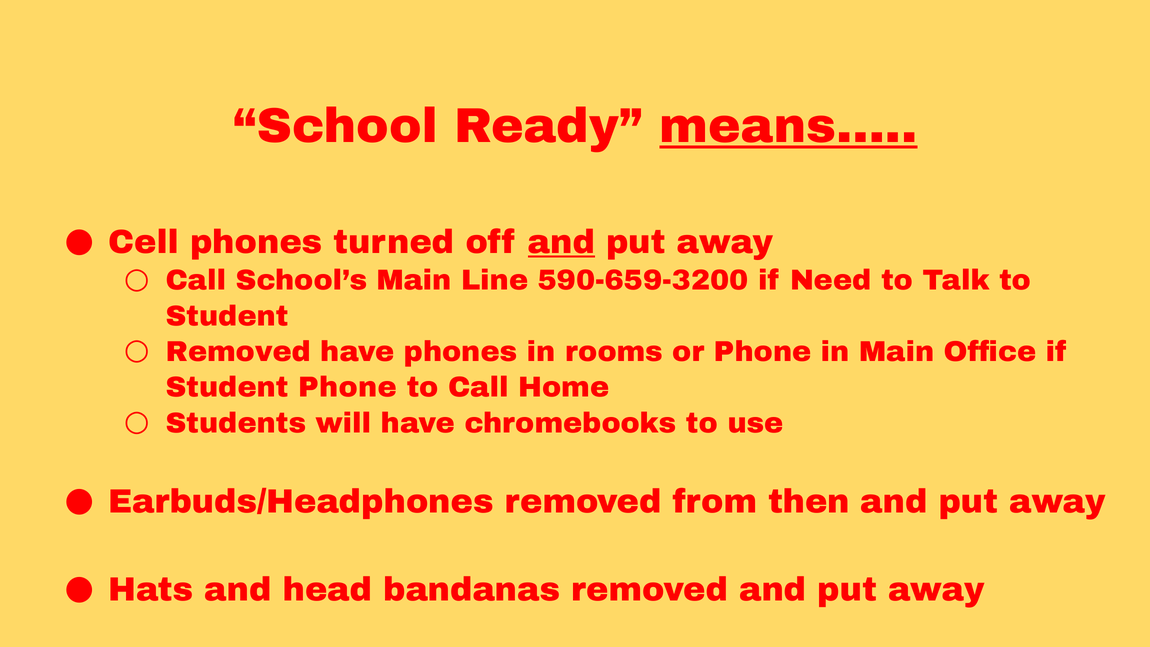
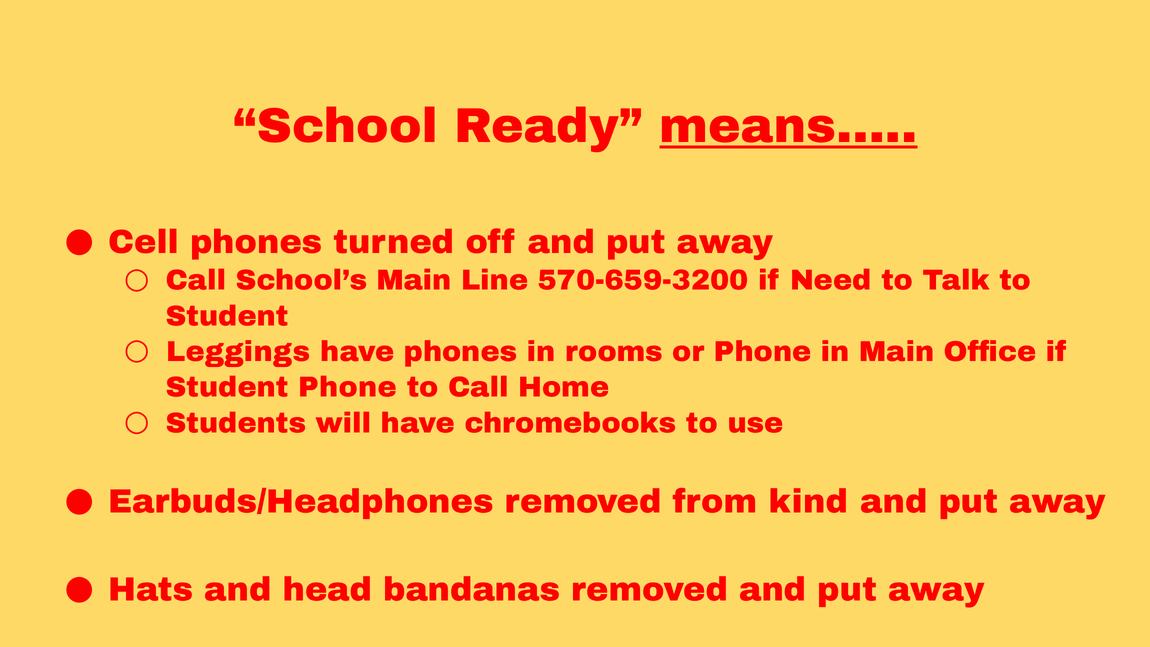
and at (561, 242) underline: present -> none
590-659-3200: 590-659-3200 -> 570-659-3200
Removed at (238, 352): Removed -> Leggings
then: then -> kind
